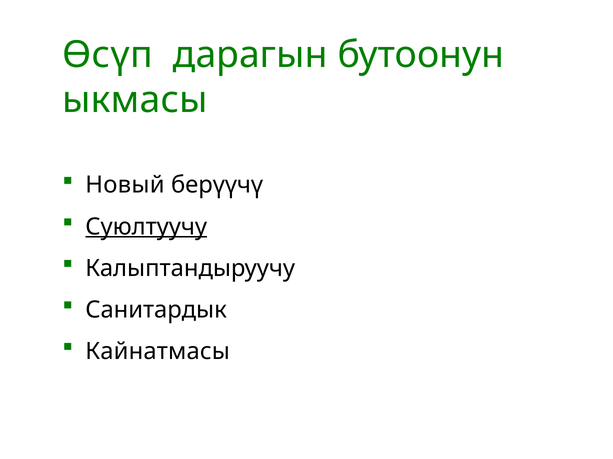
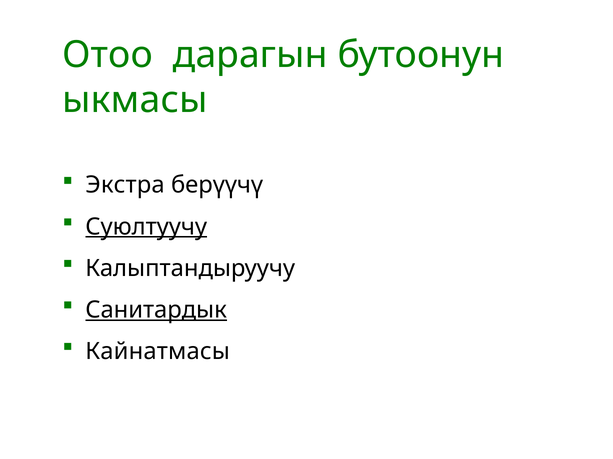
Өсүп: Өсүп -> Отоо
Новый: Новый -> Экстра
Санитардык underline: none -> present
